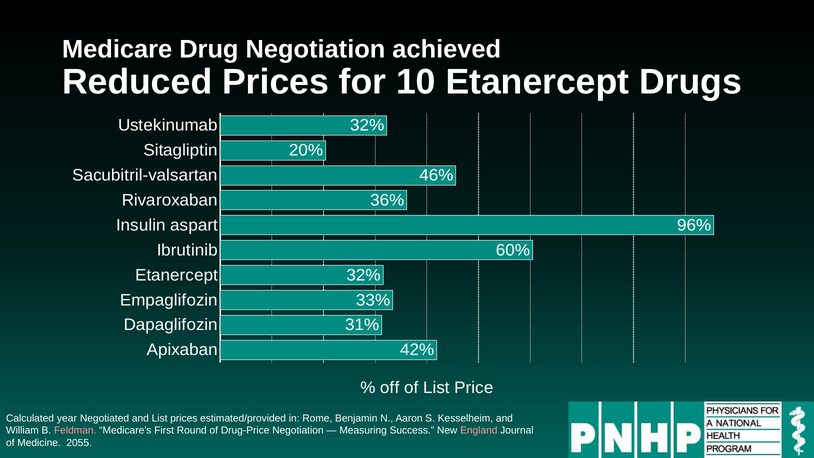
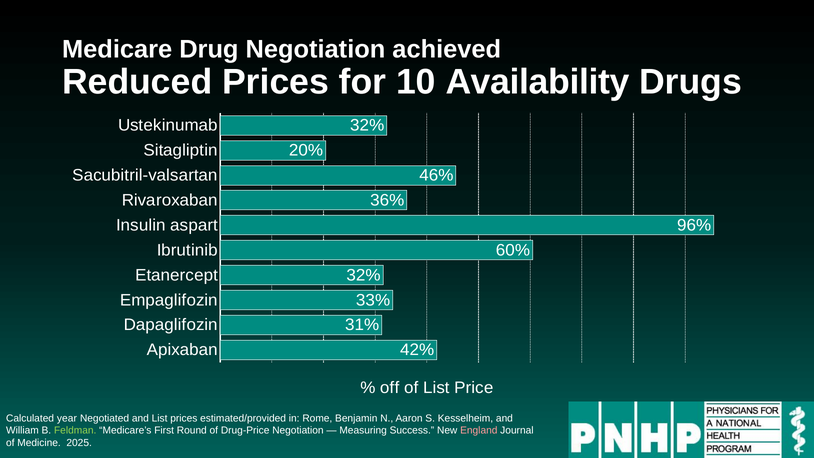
10 Etanercept: Etanercept -> Availability
Feldman colour: pink -> light green
2055: 2055 -> 2025
